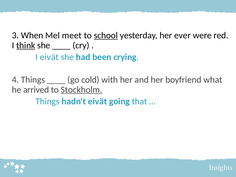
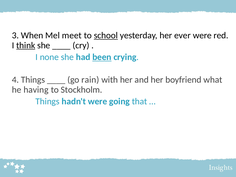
I eivät: eivät -> none
been underline: none -> present
cold: cold -> rain
arrived: arrived -> having
Stockholm underline: present -> none
hadn't eivät: eivät -> were
